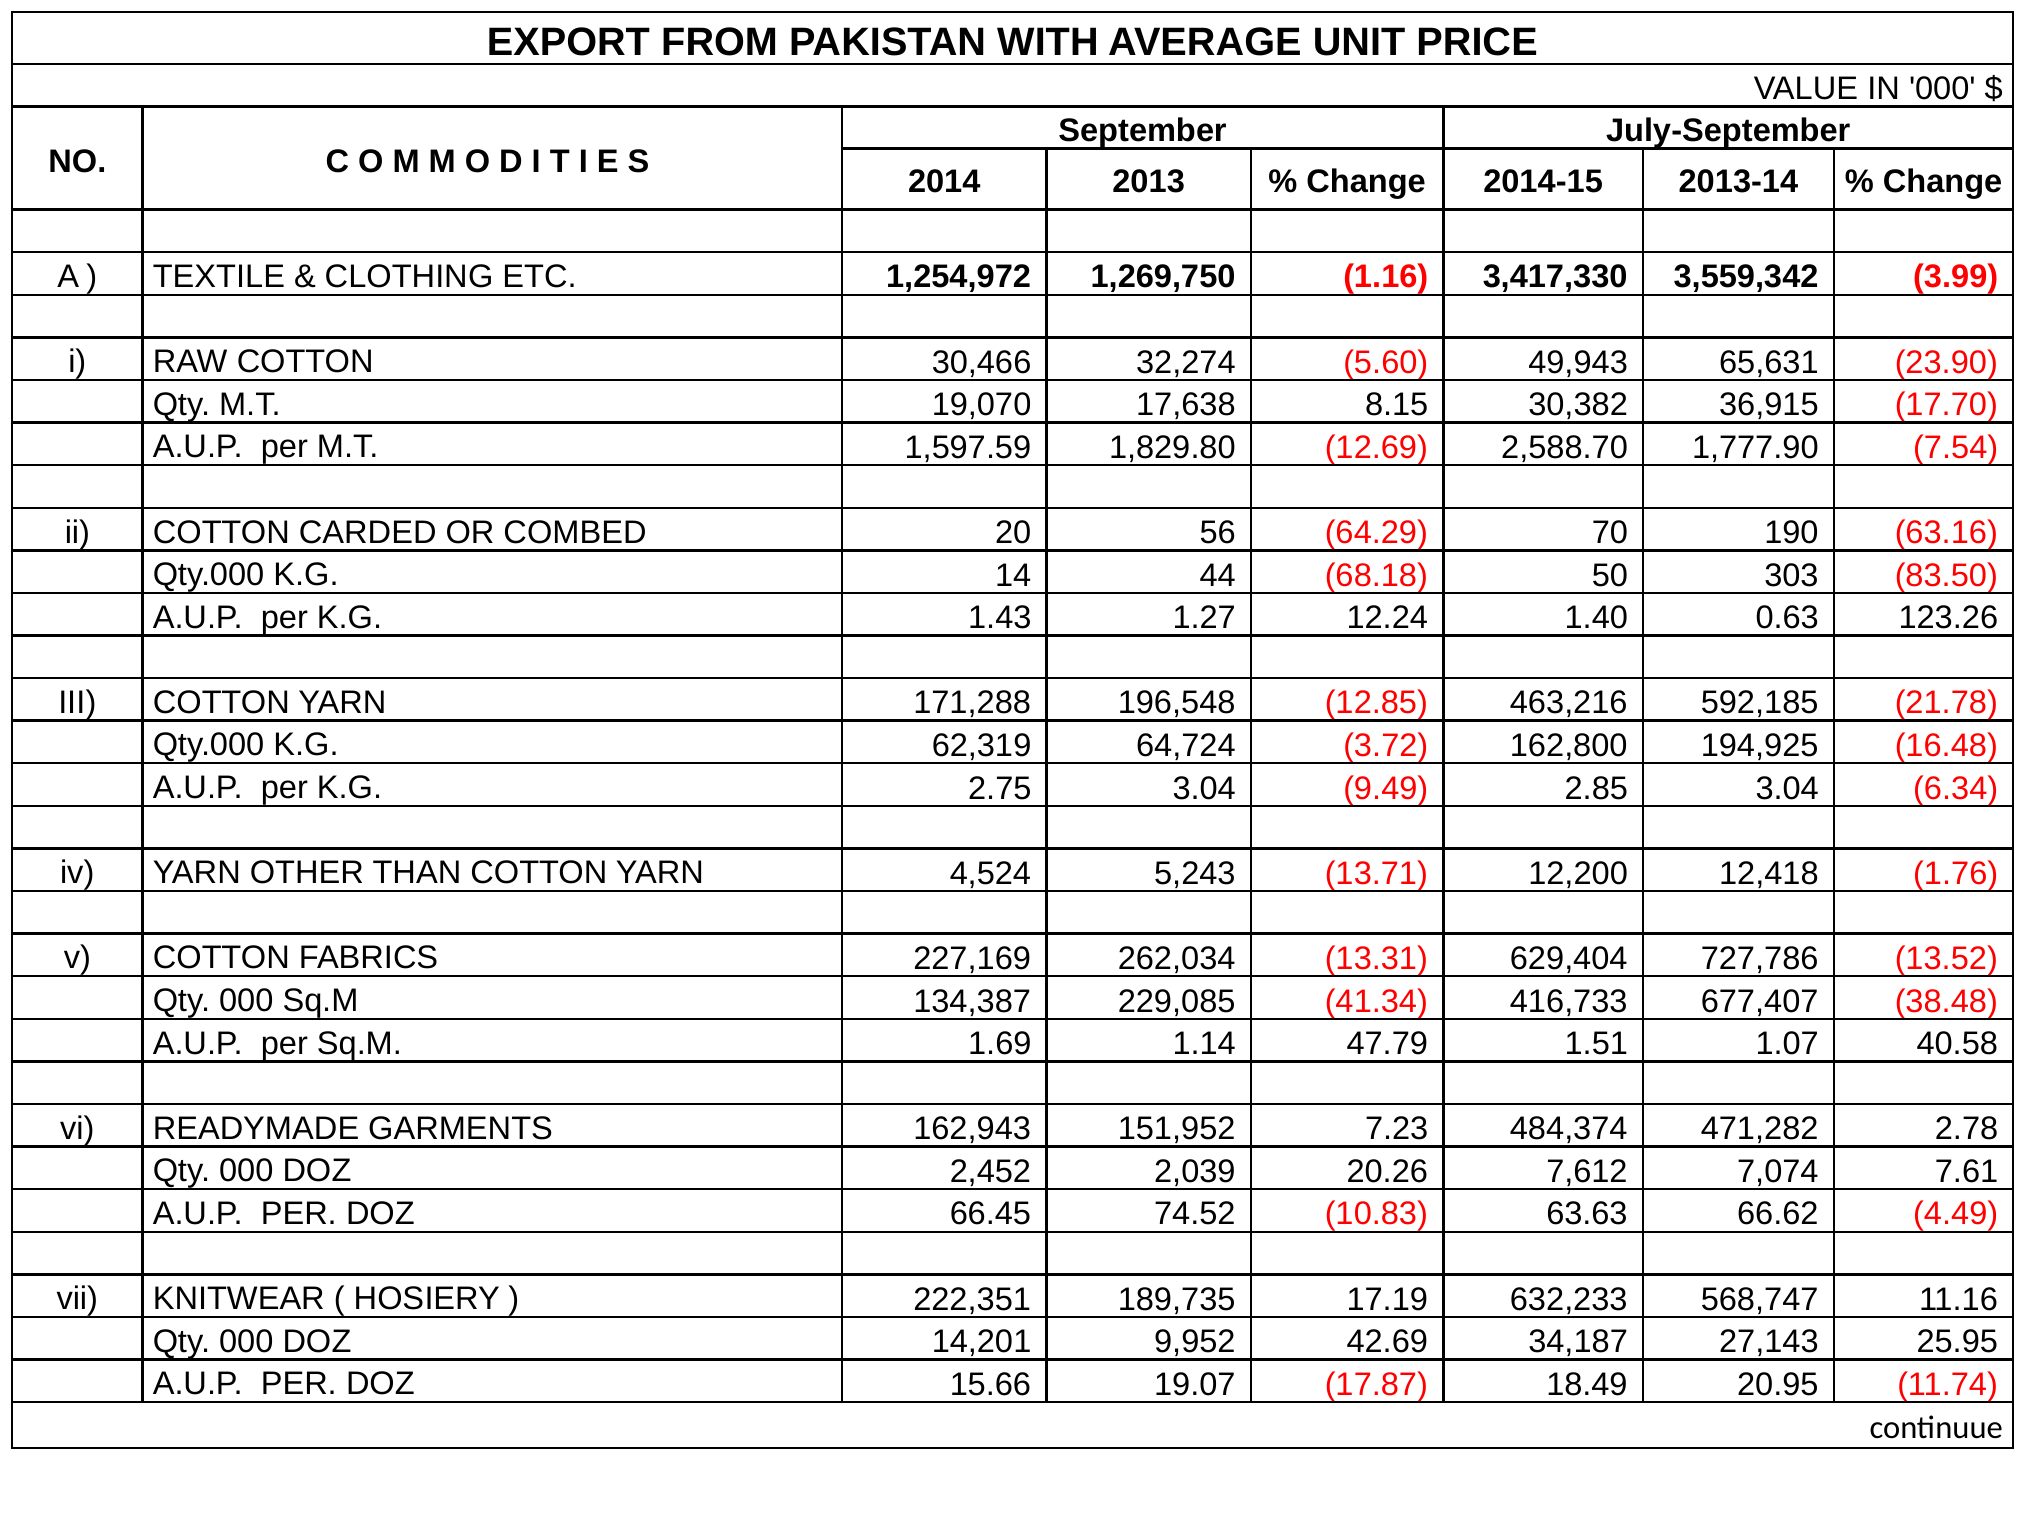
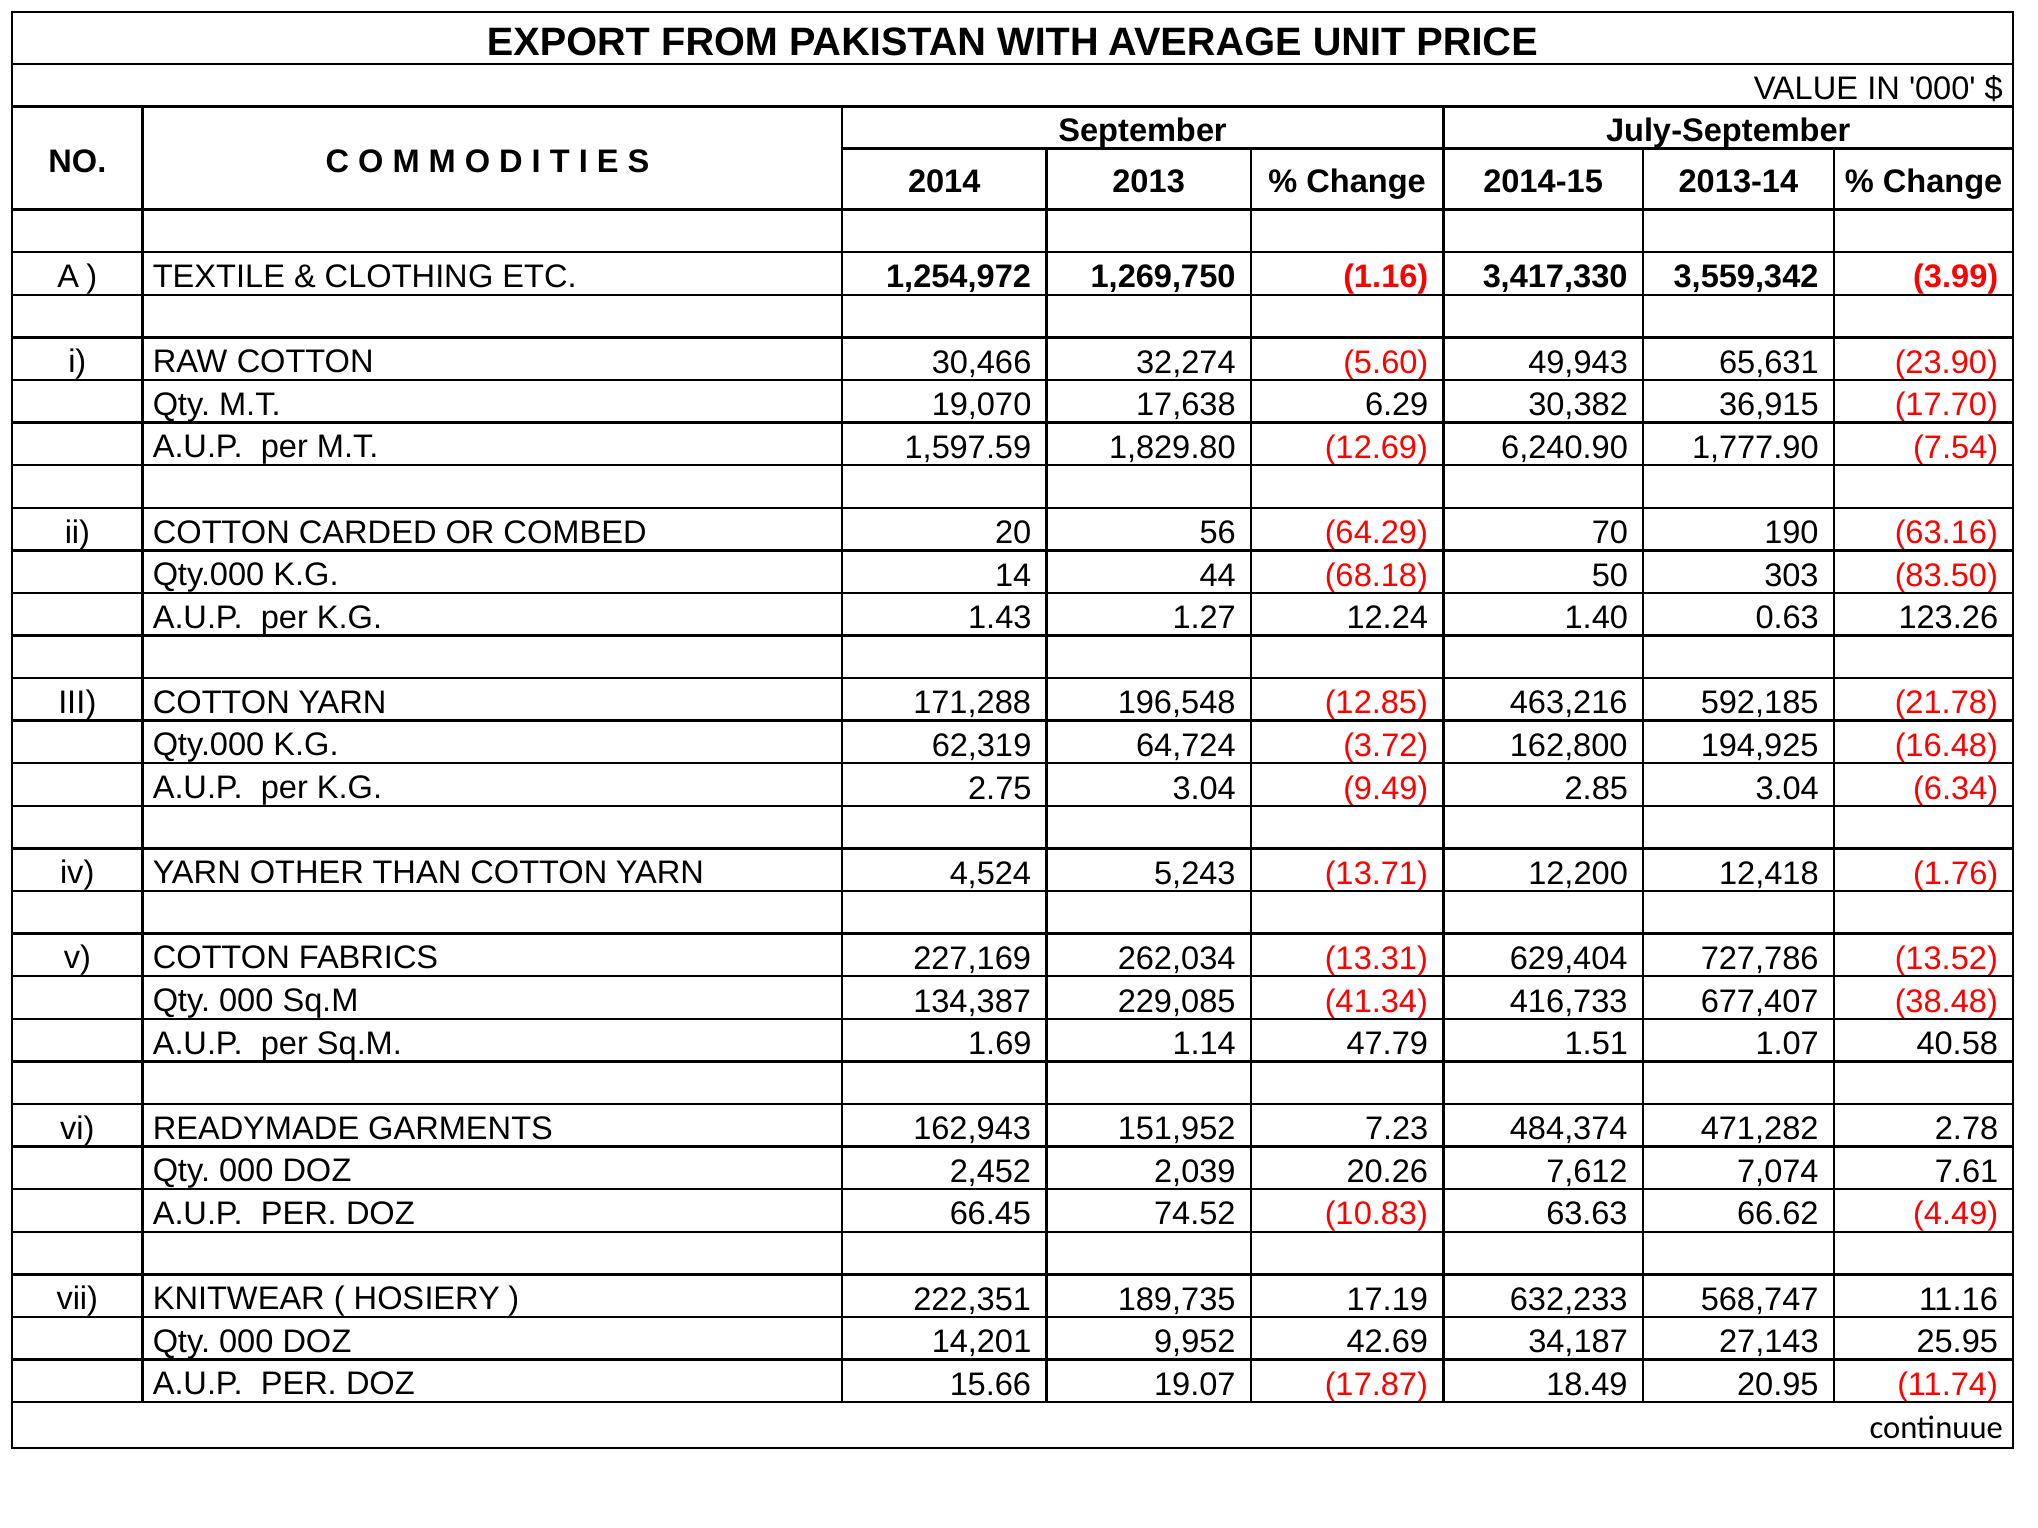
8.15: 8.15 -> 6.29
2,588.70: 2,588.70 -> 6,240.90
